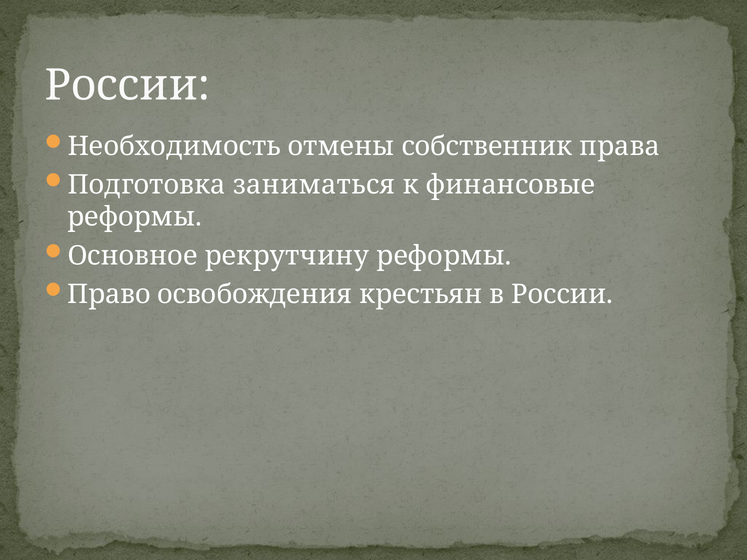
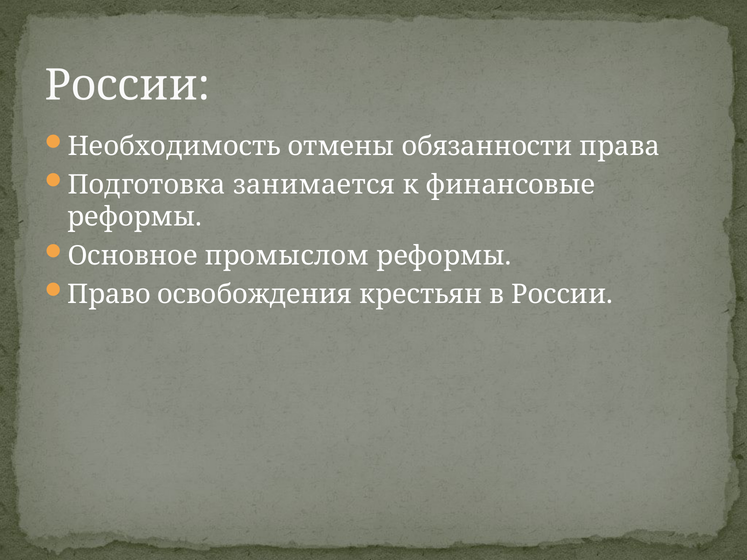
собственник: собственник -> обязанности
заниматься: заниматься -> занимается
рекрутчину: рекрутчину -> промыслом
